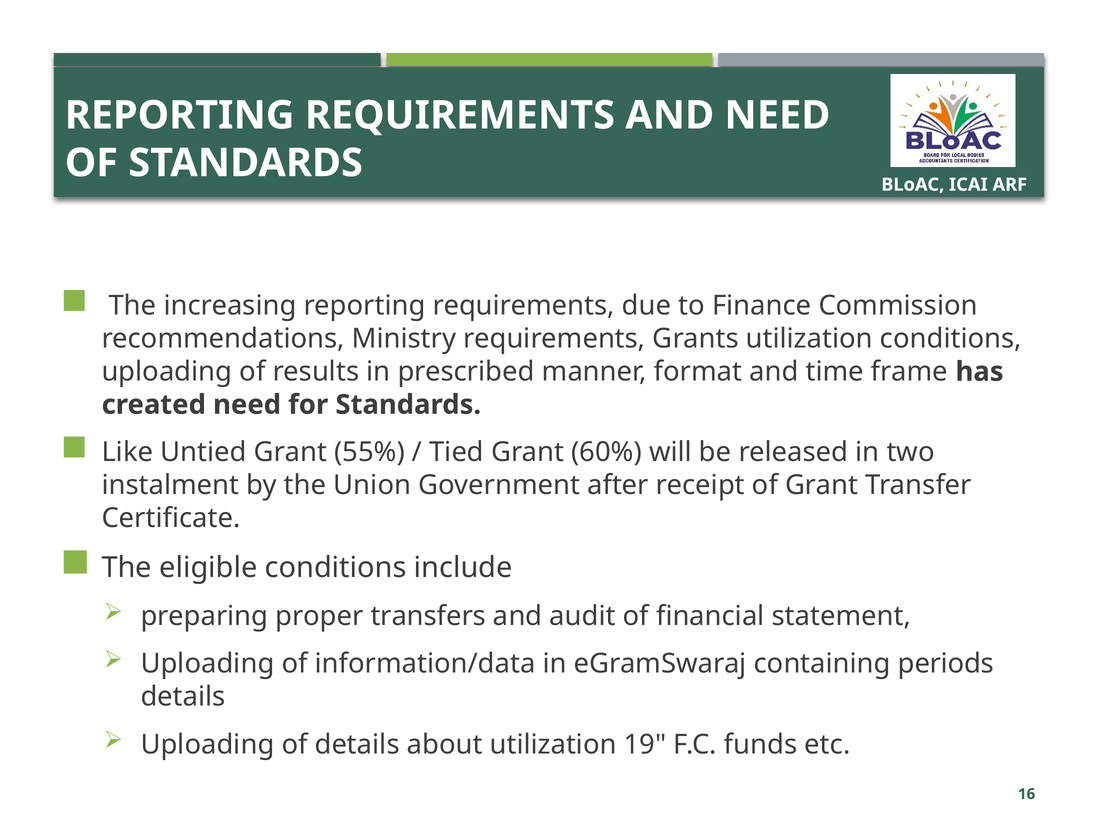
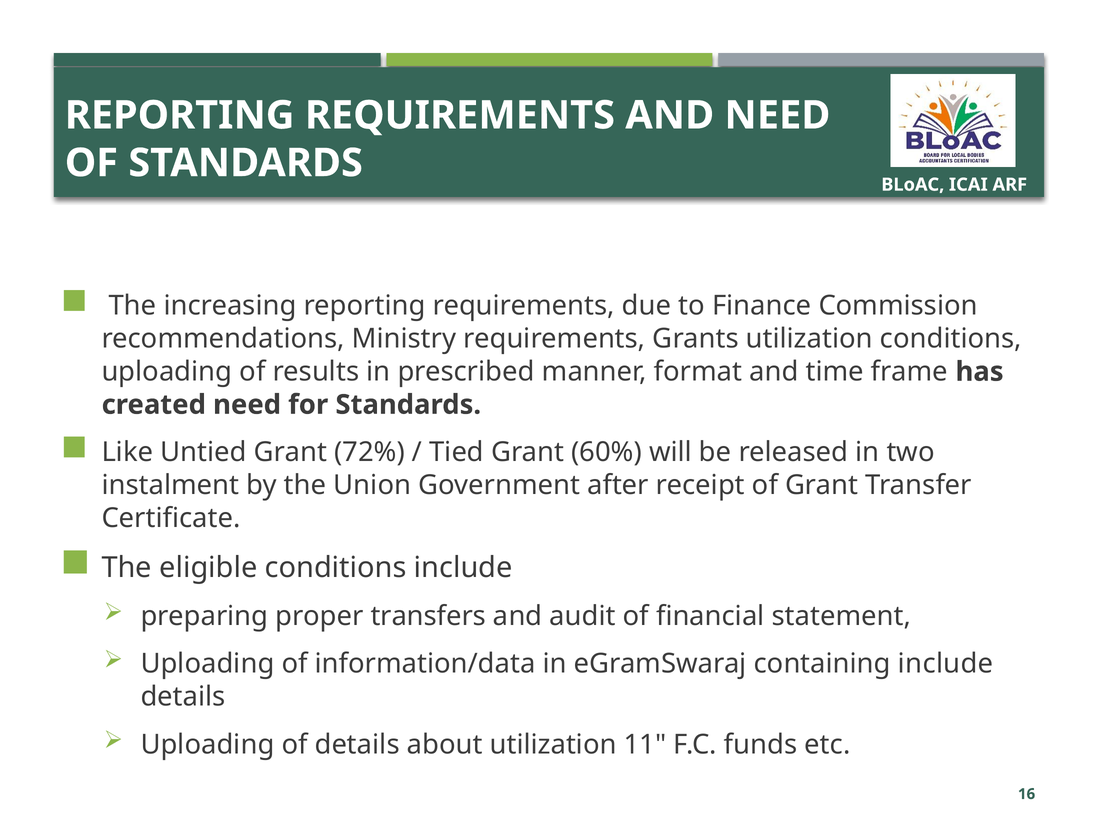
55%: 55% -> 72%
containing periods: periods -> include
19: 19 -> 11
